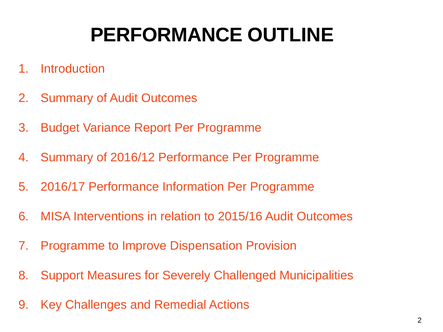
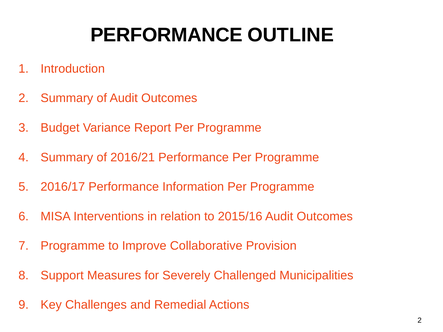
2016/12: 2016/12 -> 2016/21
Dispensation: Dispensation -> Collaborative
